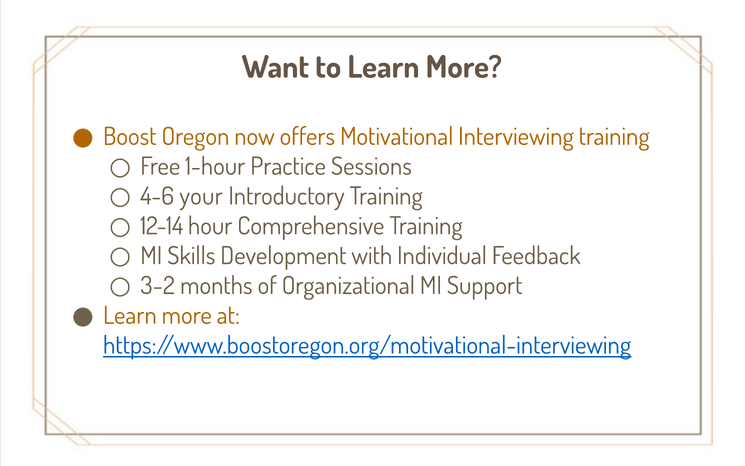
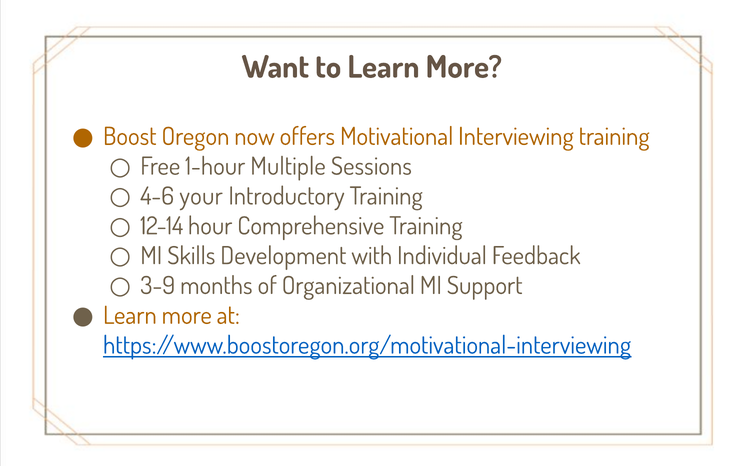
Practice: Practice -> Multiple
3-2: 3-2 -> 3-9
